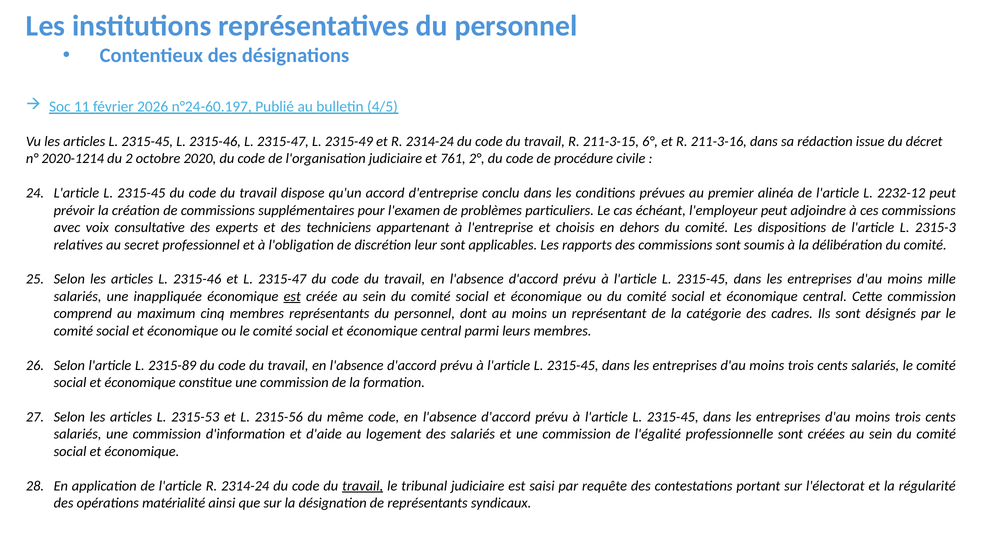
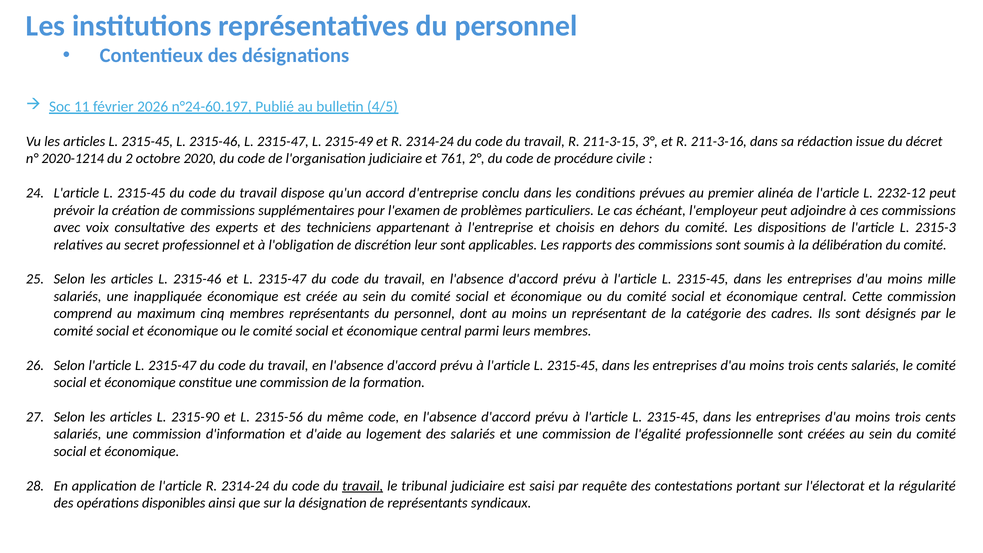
6°: 6° -> 3°
est at (292, 296) underline: present -> none
l'article L 2315-89: 2315-89 -> 2315-47
2315-53: 2315-53 -> 2315-90
matérialité: matérialité -> disponibles
